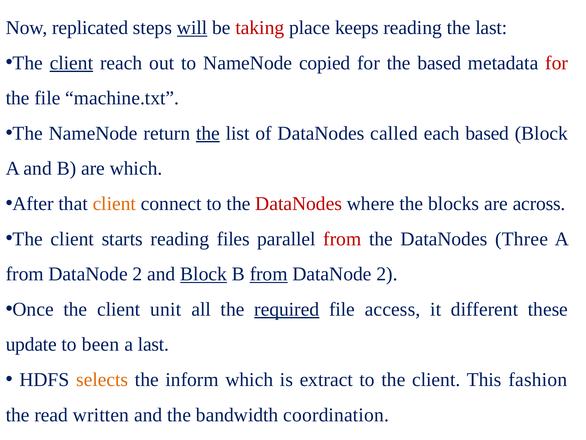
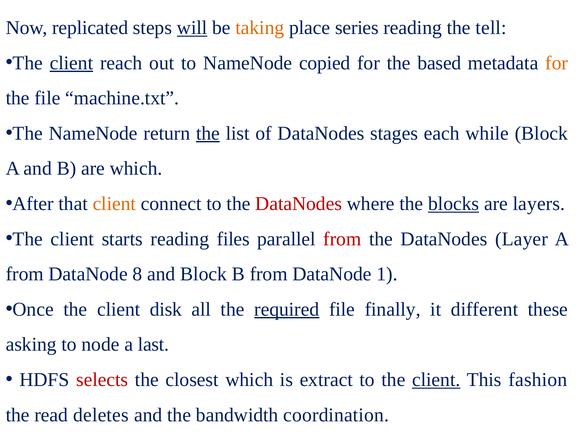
taking colour: red -> orange
keeps: keeps -> series
the last: last -> tell
for at (557, 63) colour: red -> orange
called: called -> stages
each based: based -> while
blocks underline: none -> present
across: across -> layers
Three: Three -> Layer
2 at (137, 274): 2 -> 8
Block at (204, 274) underline: present -> none
from at (269, 274) underline: present -> none
2 at (387, 274): 2 -> 1
unit: unit -> disk
access: access -> finally
update: update -> asking
been: been -> node
selects colour: orange -> red
inform: inform -> closest
client at (436, 379) underline: none -> present
written: written -> deletes
